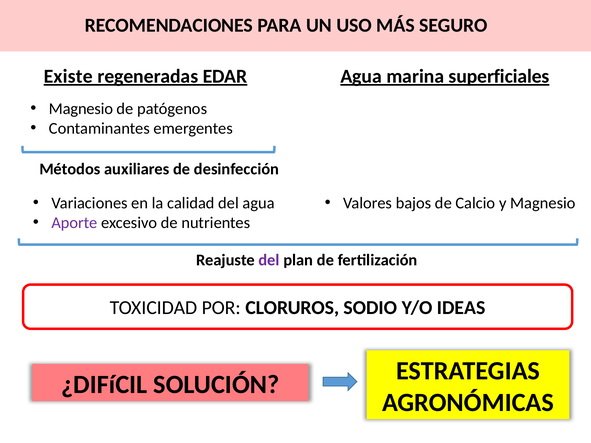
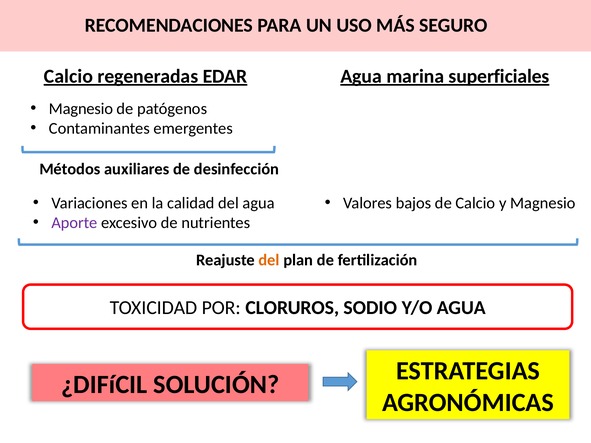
Existe at (68, 76): Existe -> Calcio
del at (269, 260) colour: purple -> orange
Y/O IDEAS: IDEAS -> AGUA
